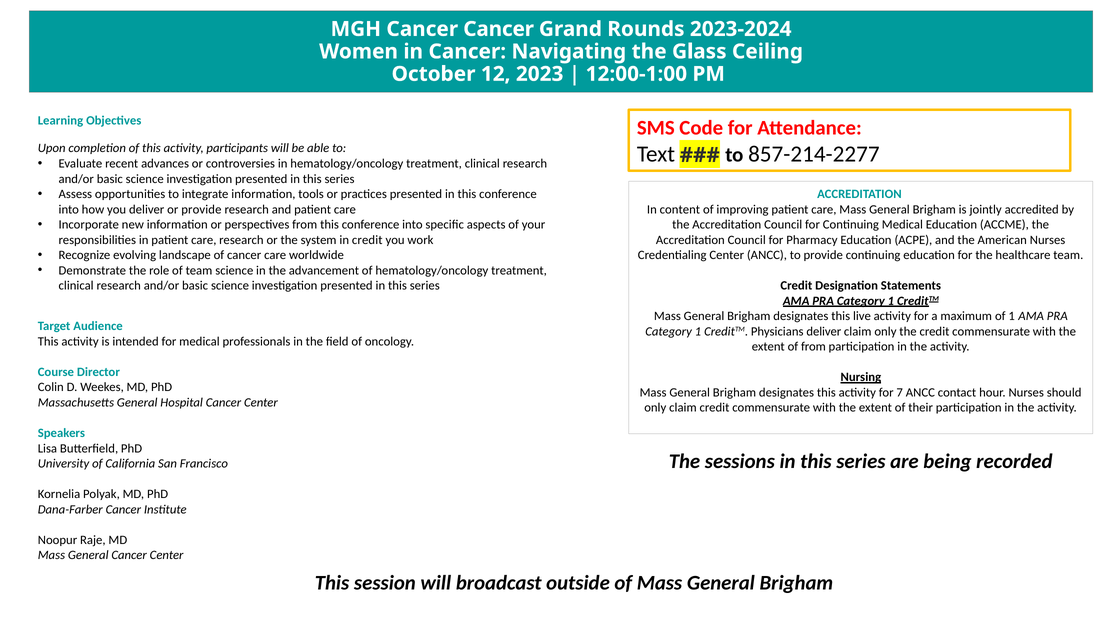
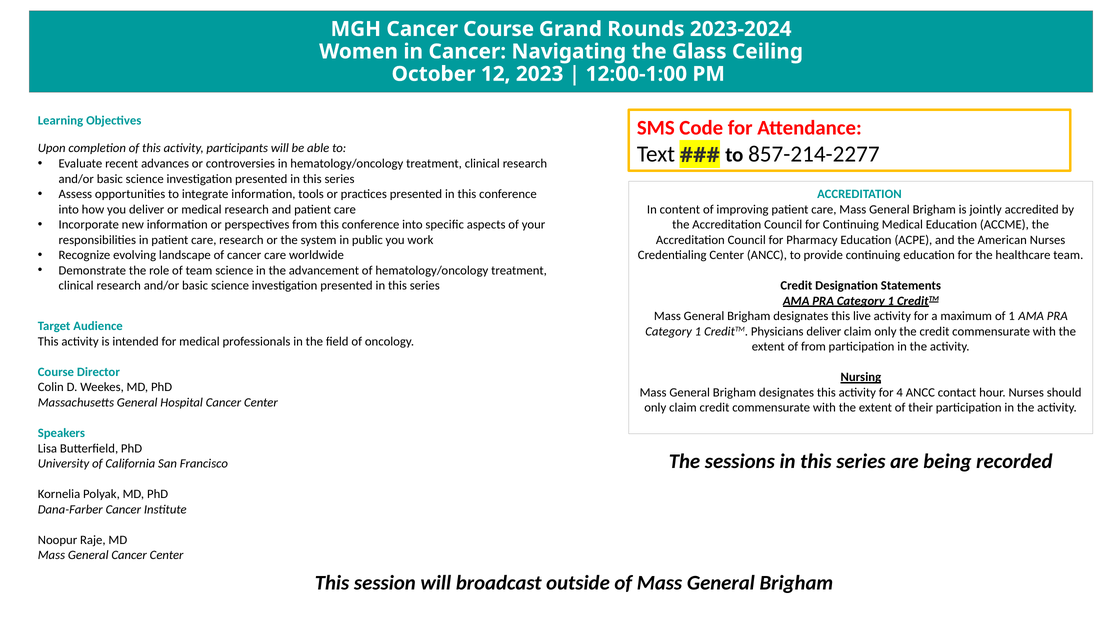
Cancer Cancer: Cancer -> Course
or provide: provide -> medical
in credit: credit -> public
7: 7 -> 4
